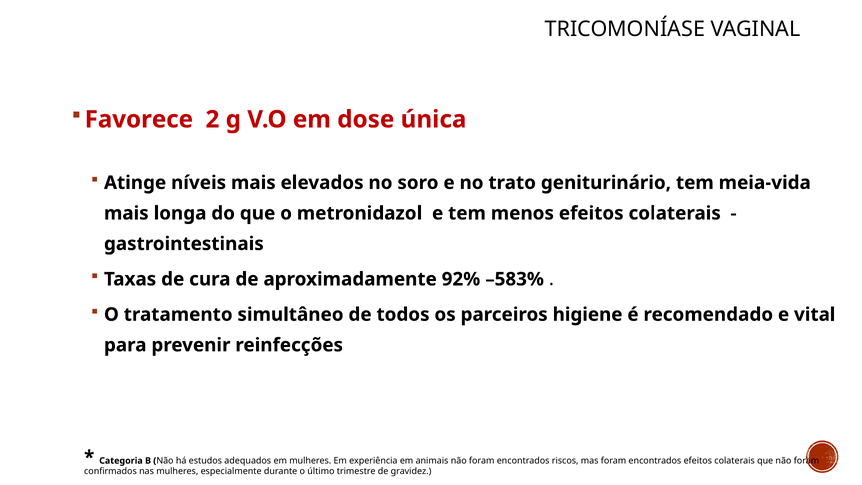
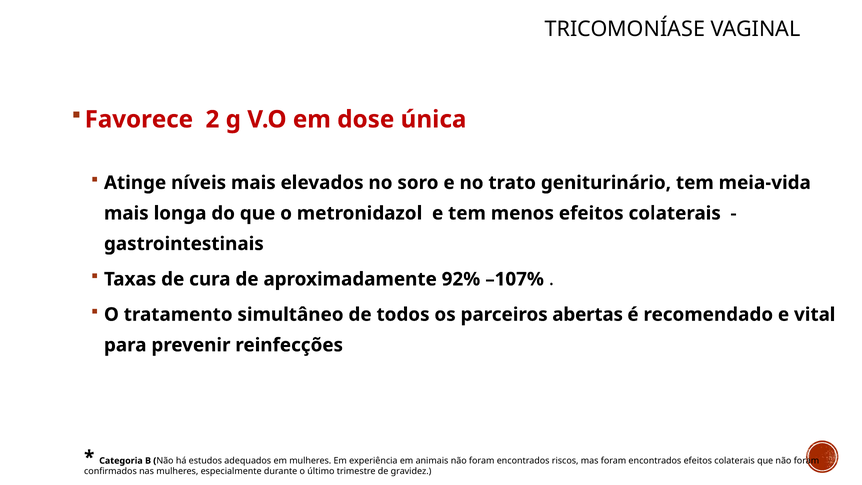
–583%: –583% -> –107%
higiene: higiene -> abertas
